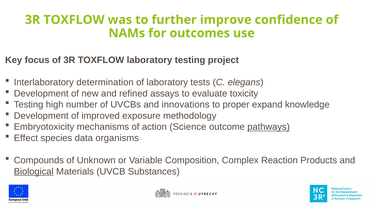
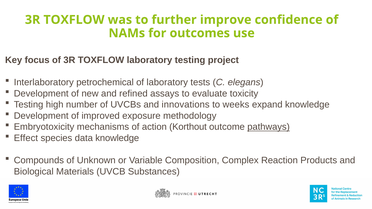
determination: determination -> petrochemical
proper: proper -> weeks
Science: Science -> Korthout
data organisms: organisms -> knowledge
Biological underline: present -> none
